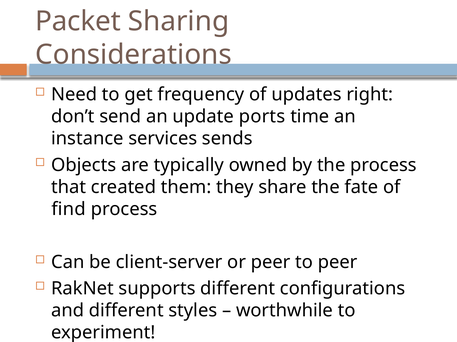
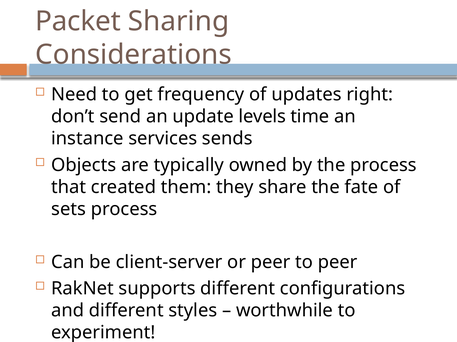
ports: ports -> levels
find: find -> sets
